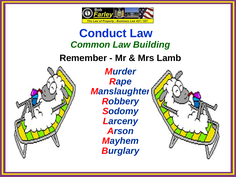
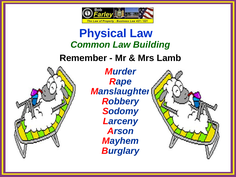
Conduct: Conduct -> Physical
